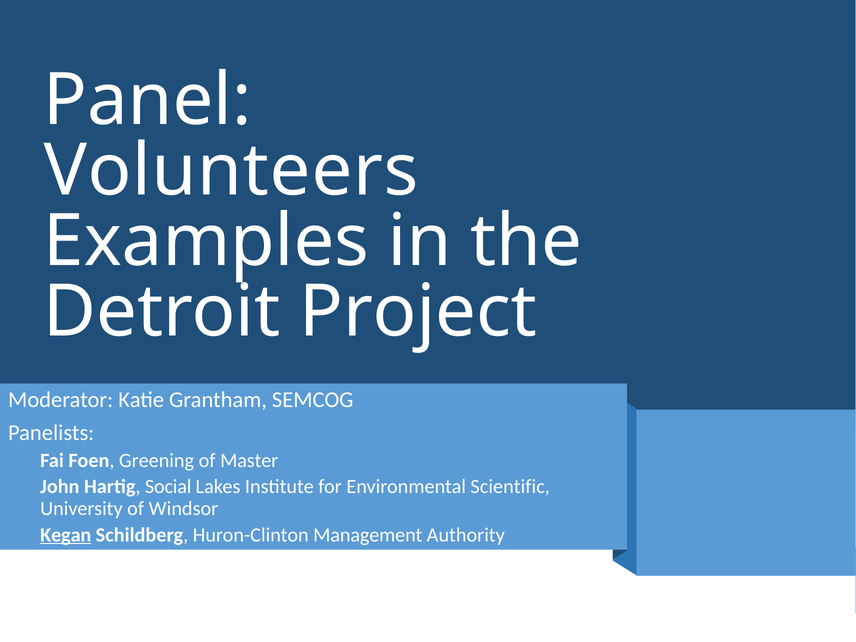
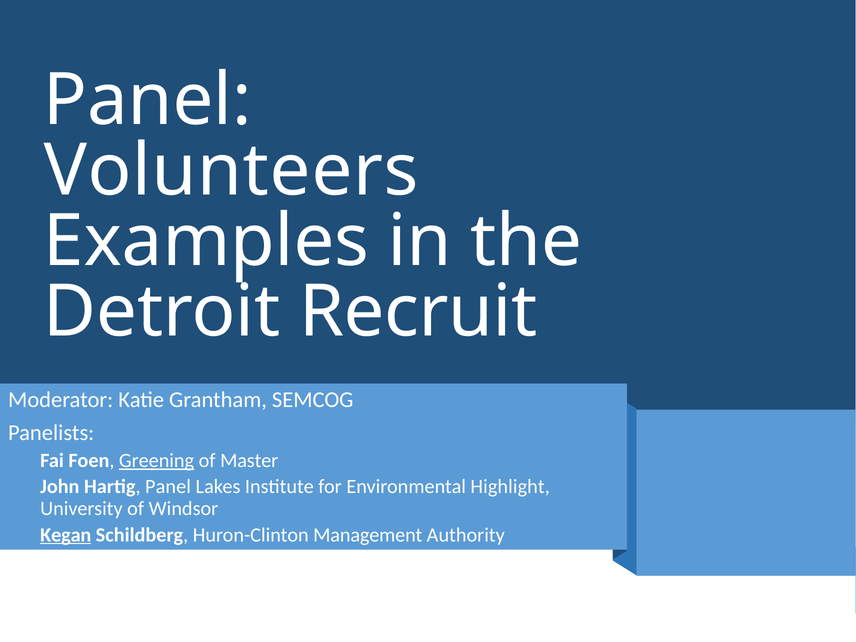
Project: Project -> Recruit
Greening underline: none -> present
Hartig Social: Social -> Panel
Scientific: Scientific -> Highlight
